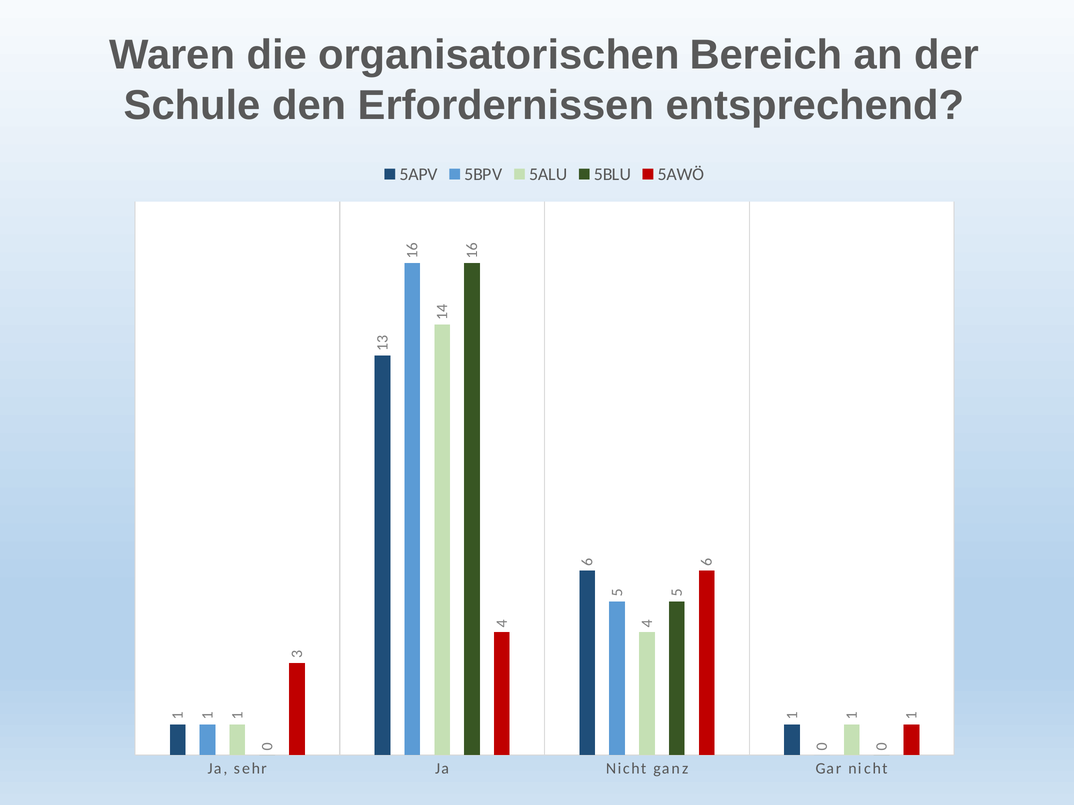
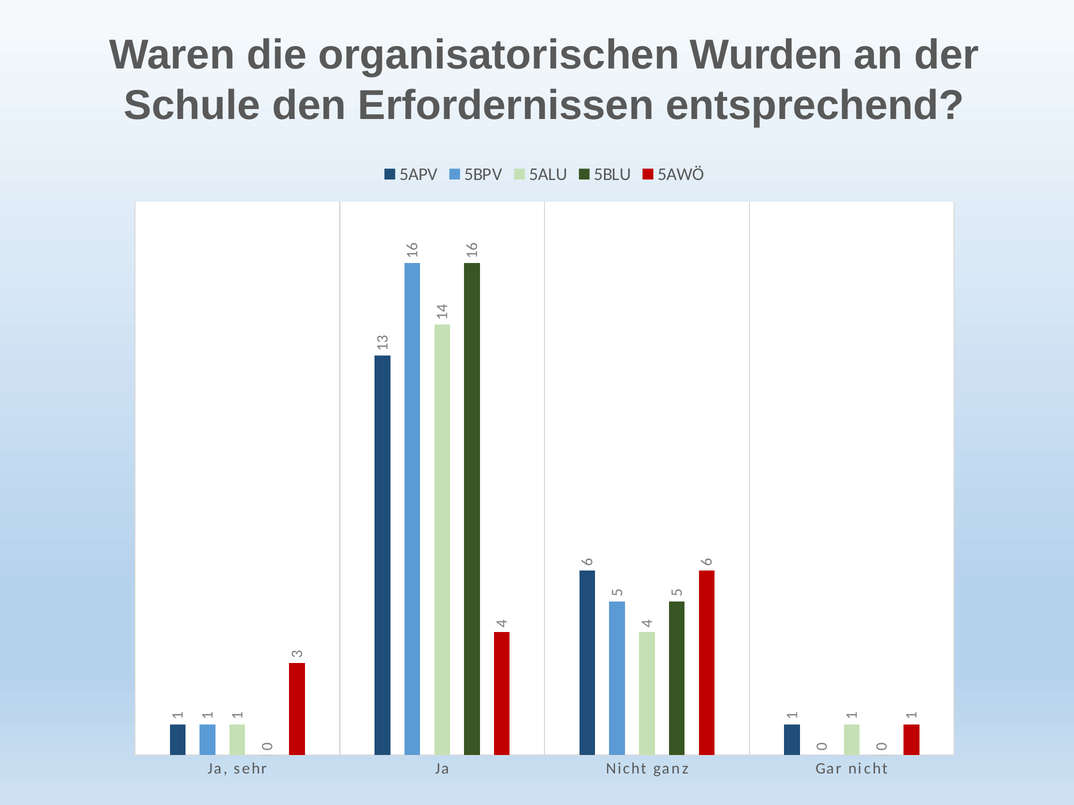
Bereich: Bereich -> Wurden
